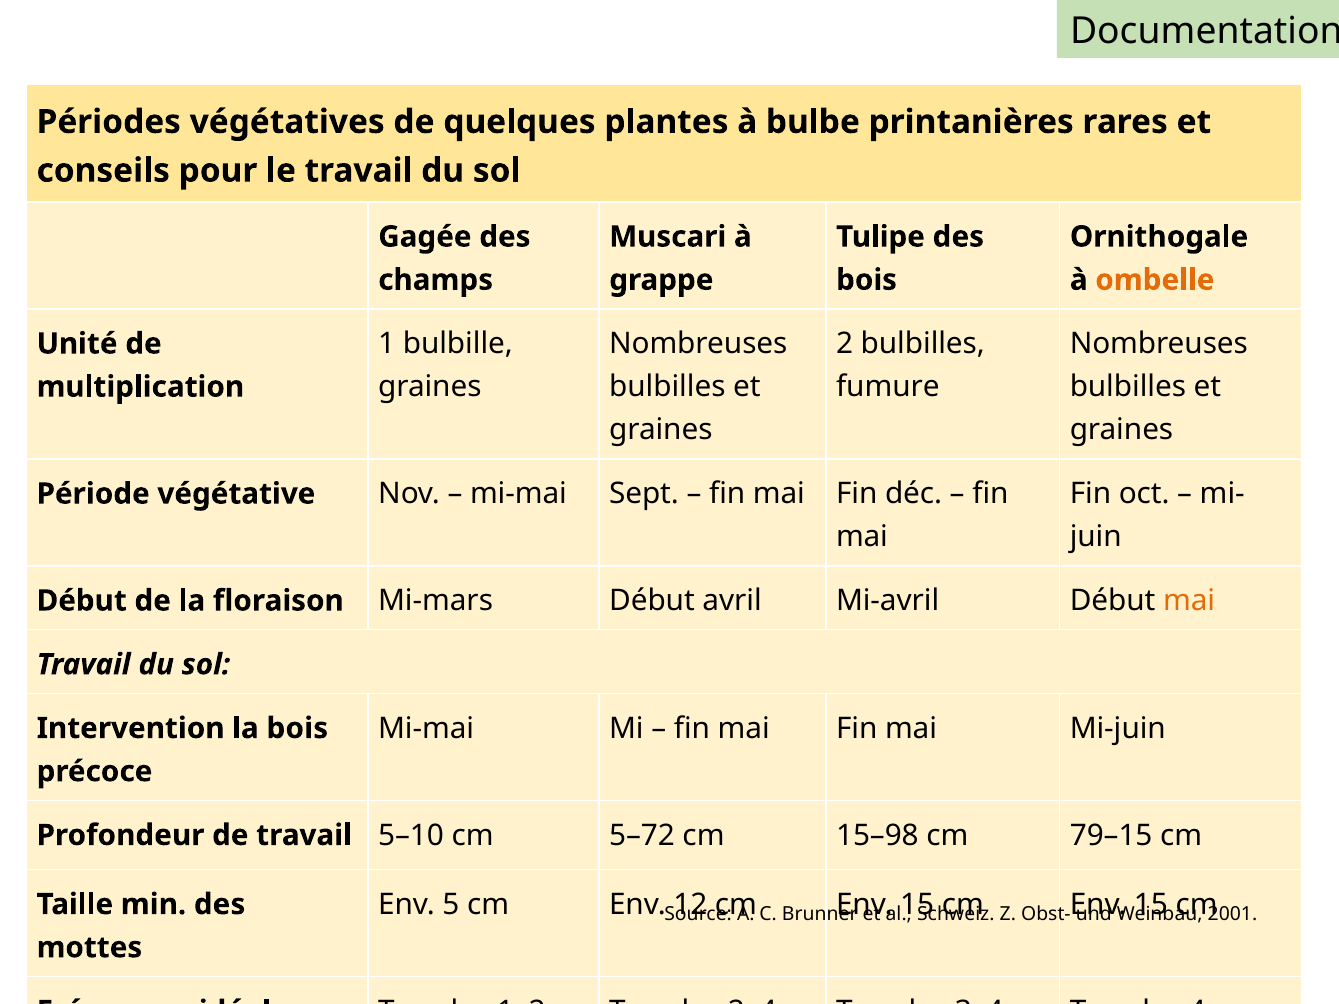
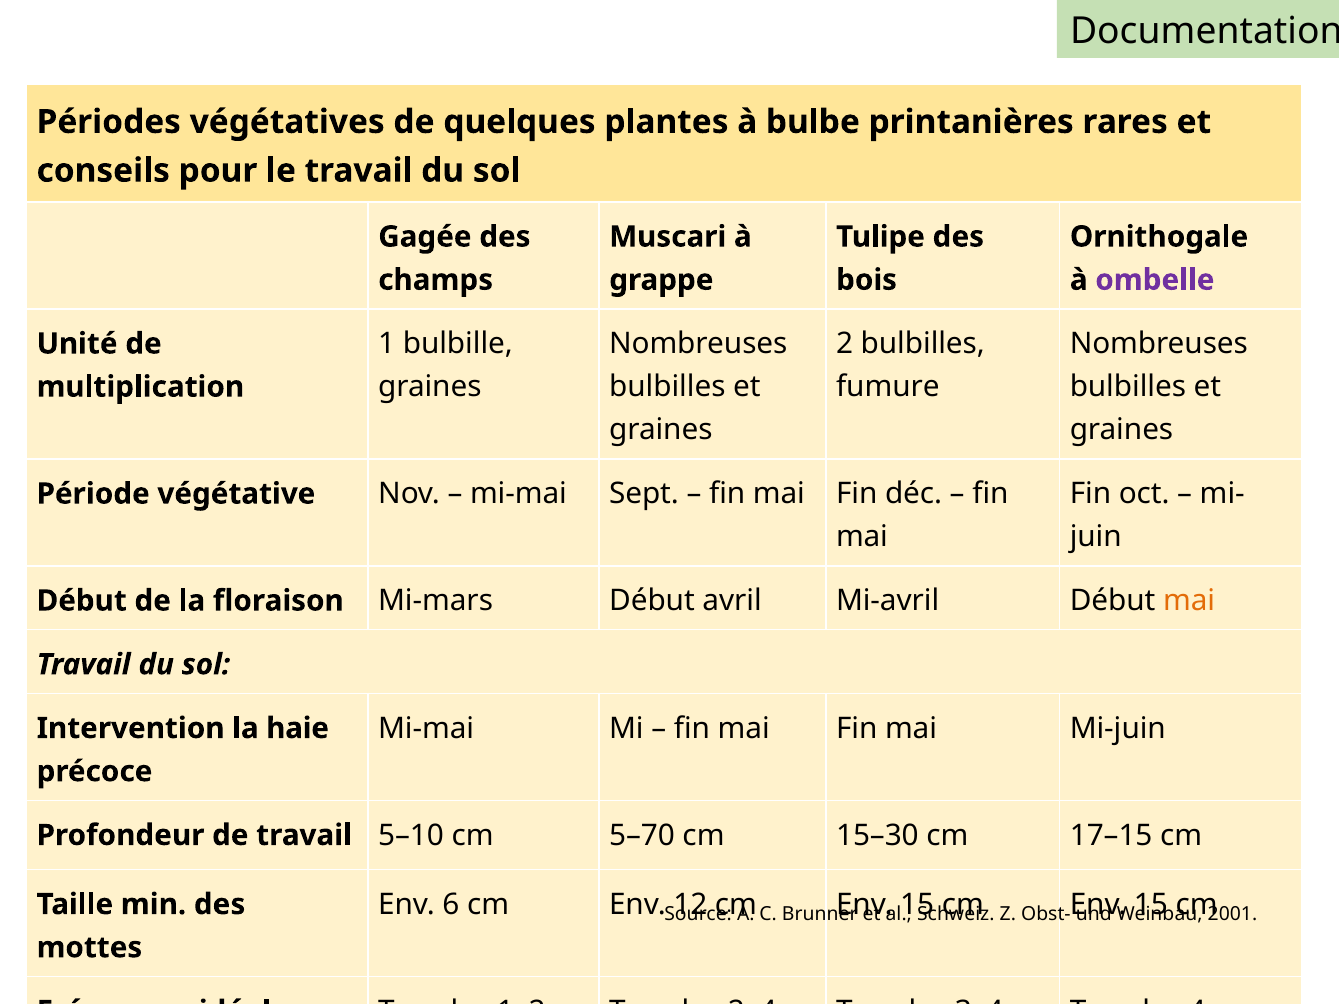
ombelle colour: orange -> purple
la bois: bois -> haie
5–72: 5–72 -> 5–70
15–98: 15–98 -> 15–30
79–15: 79–15 -> 17–15
5: 5 -> 6
